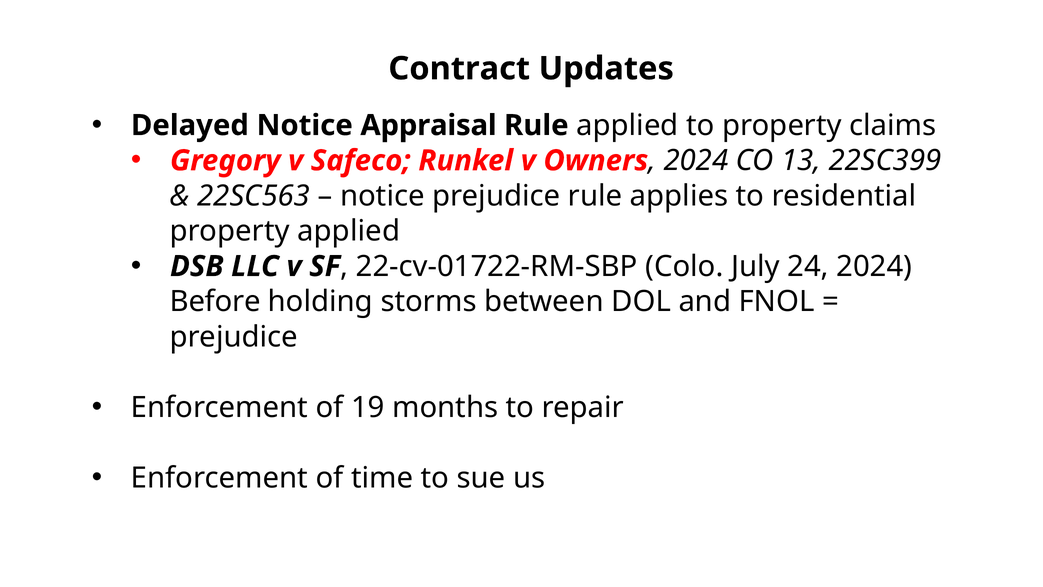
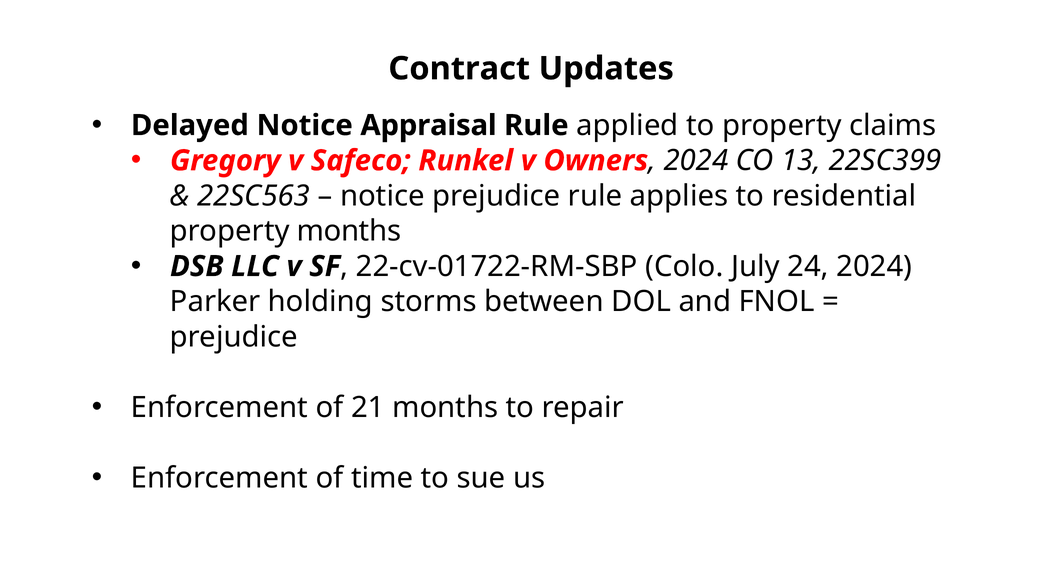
property applied: applied -> months
Before: Before -> Parker
19: 19 -> 21
